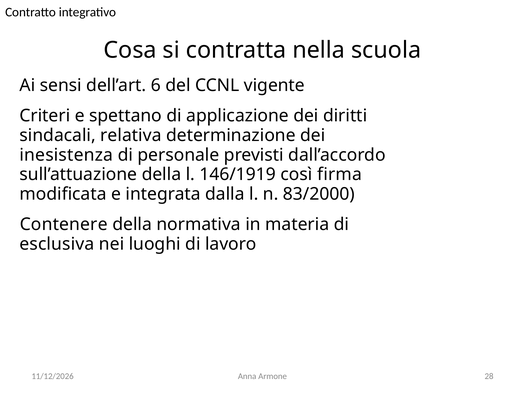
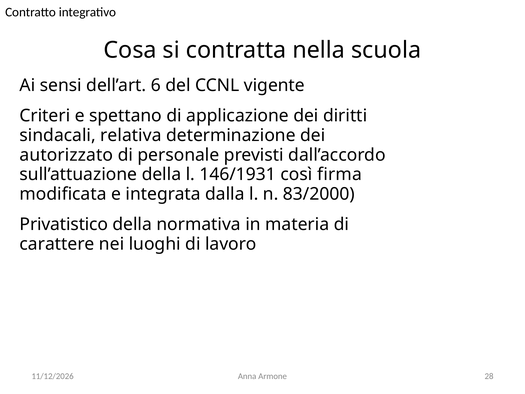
inesistenza: inesistenza -> autorizzato
146/1919: 146/1919 -> 146/1931
Contenere: Contenere -> Privatistico
esclusiva: esclusiva -> carattere
